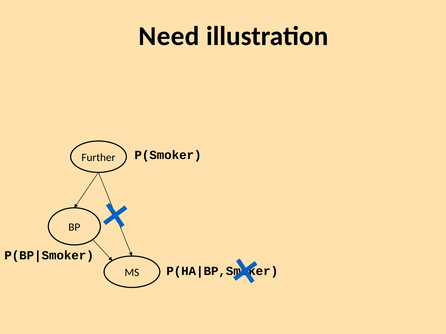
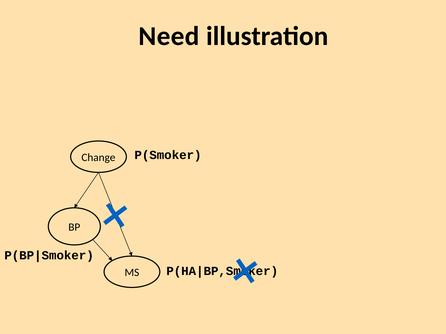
Further: Further -> Change
